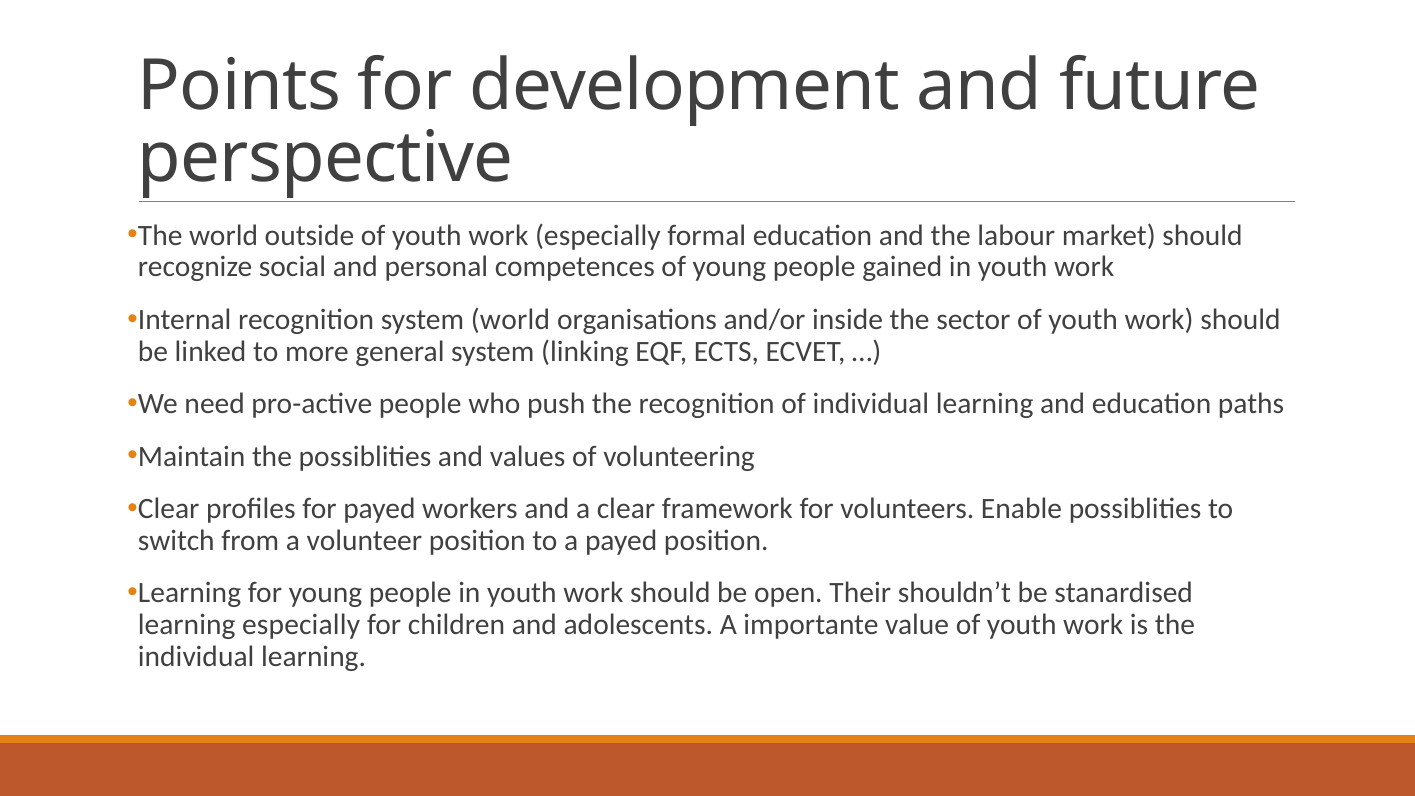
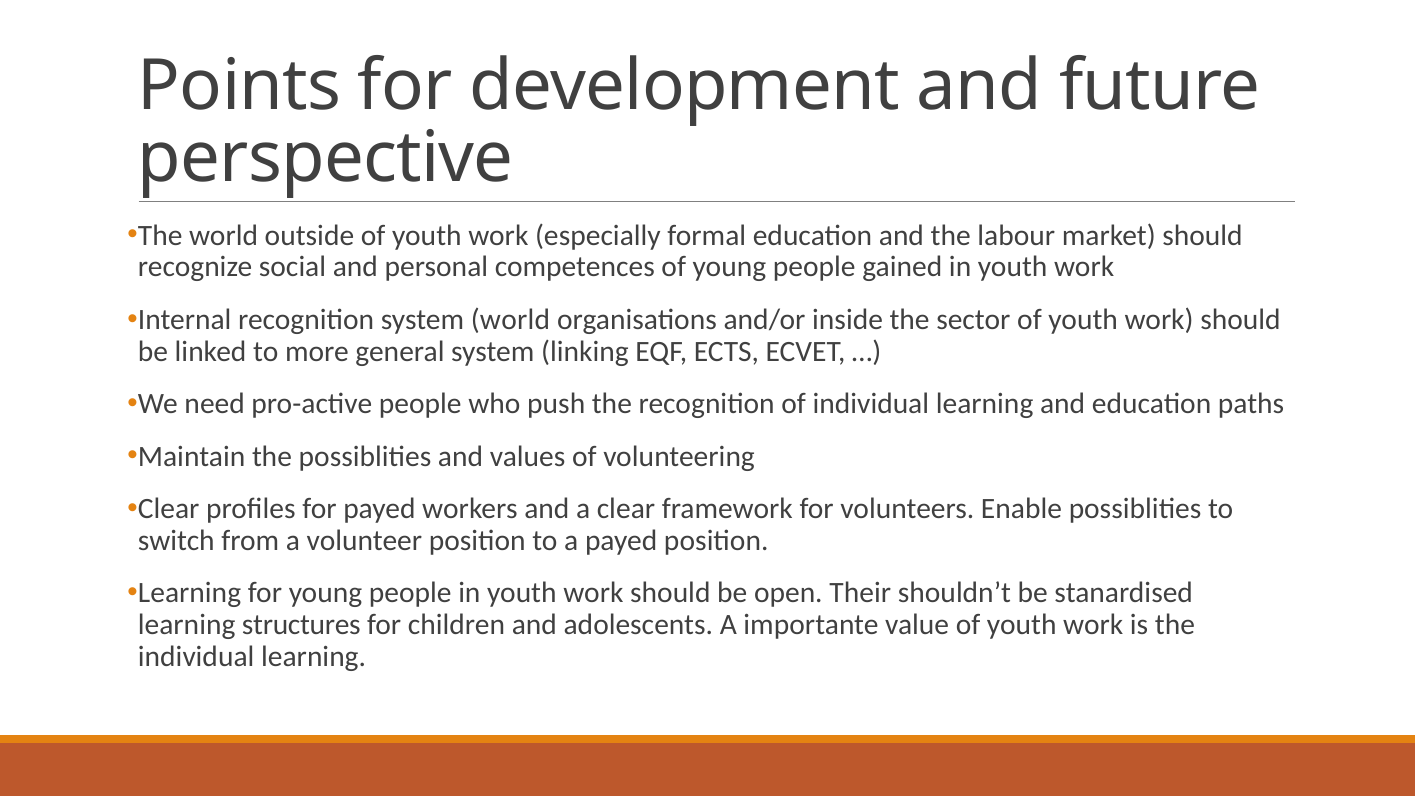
learning especially: especially -> structures
